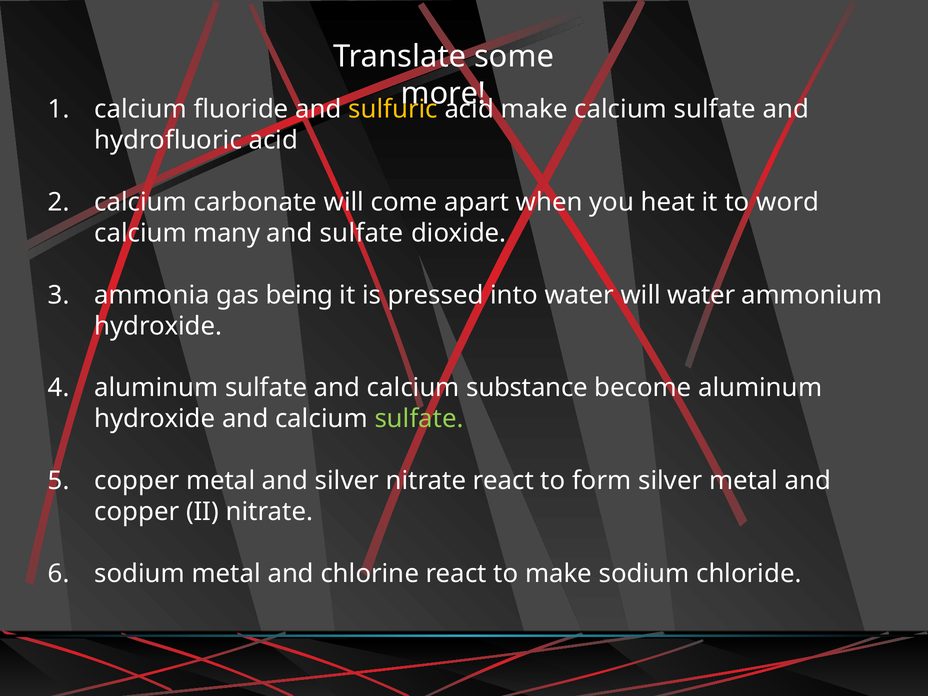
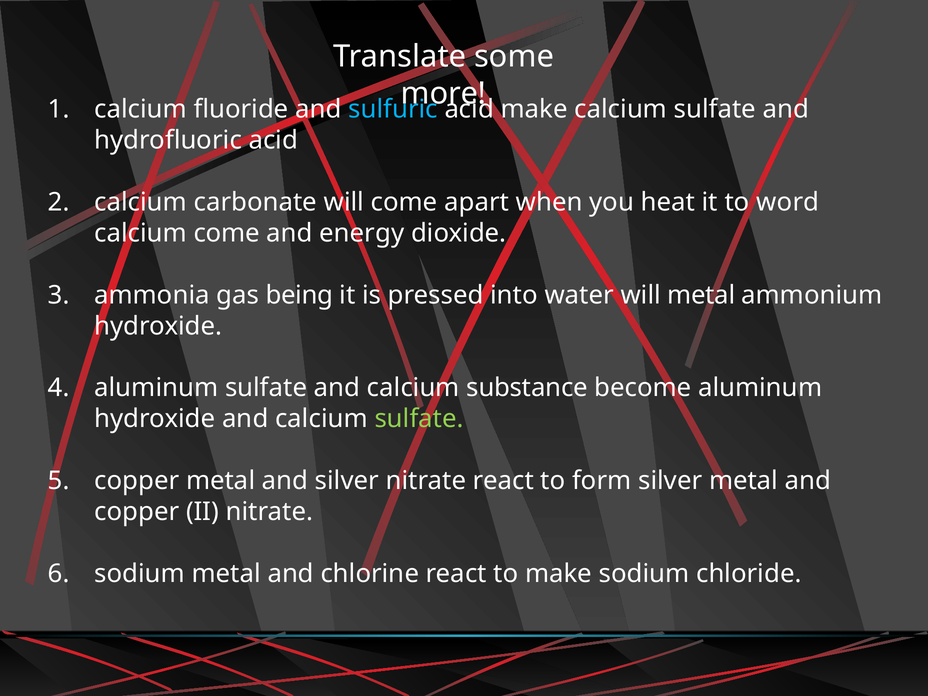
sulfuric colour: yellow -> light blue
calcium many: many -> come
and sulfate: sulfate -> energy
will water: water -> metal
